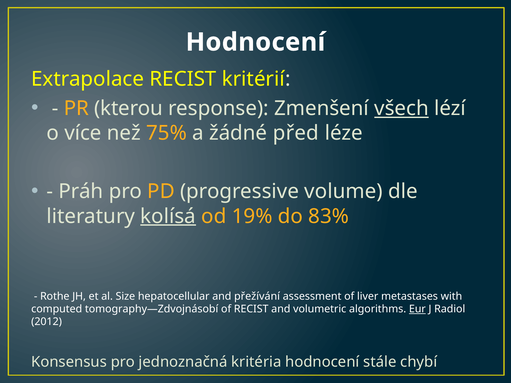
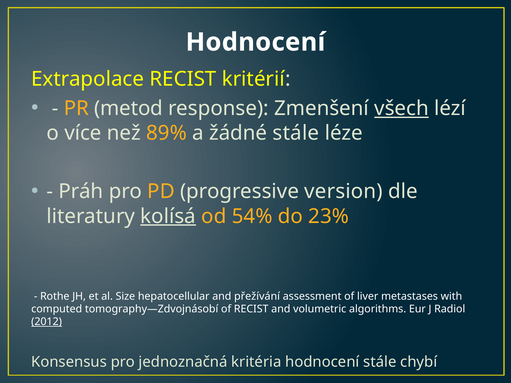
kterou: kterou -> metod
75%: 75% -> 89%
žádné před: před -> stále
volume: volume -> version
19%: 19% -> 54%
83%: 83% -> 23%
Eur underline: present -> none
2012 underline: none -> present
